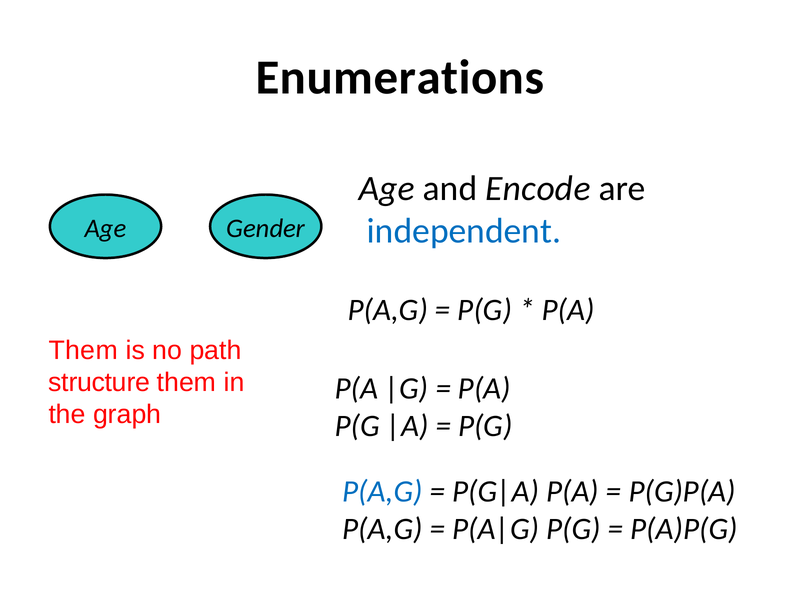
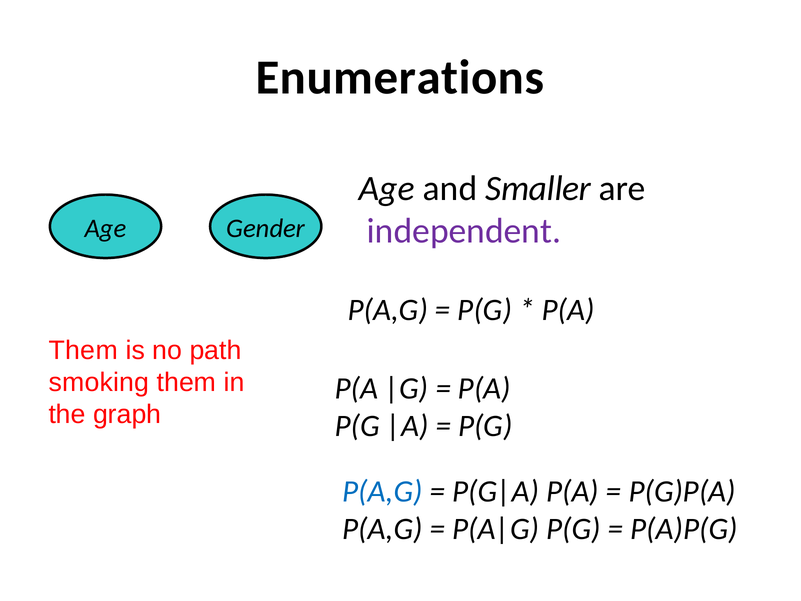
Encode: Encode -> Smaller
independent colour: blue -> purple
structure: structure -> smoking
